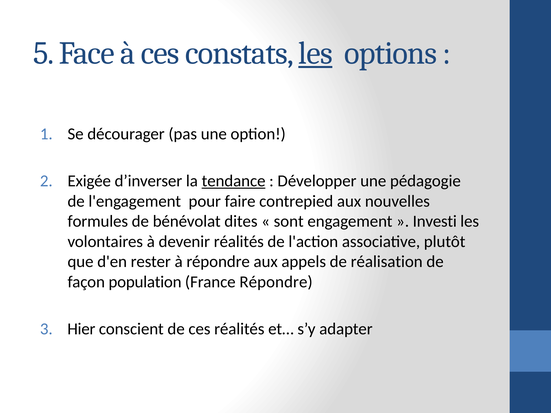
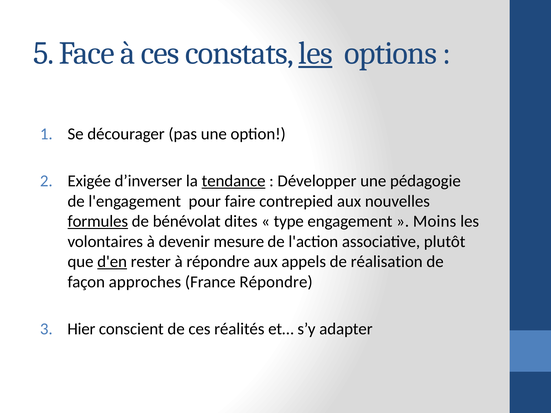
formules underline: none -> present
sont: sont -> type
Investi: Investi -> Moins
devenir réalités: réalités -> mesure
d'en underline: none -> present
population: population -> approches
